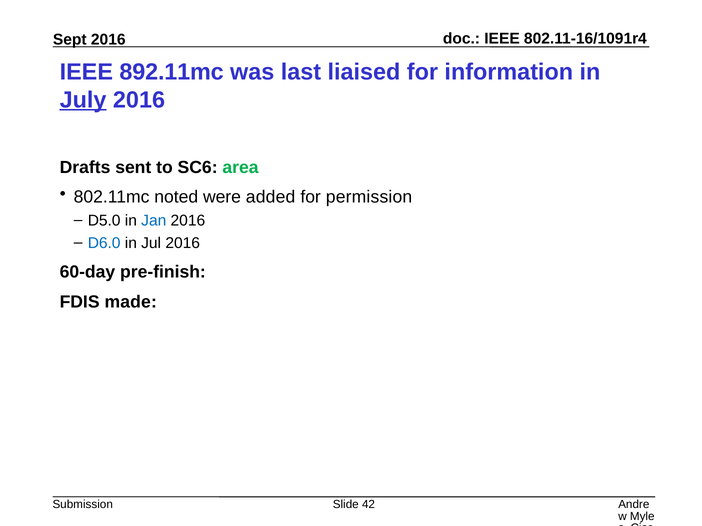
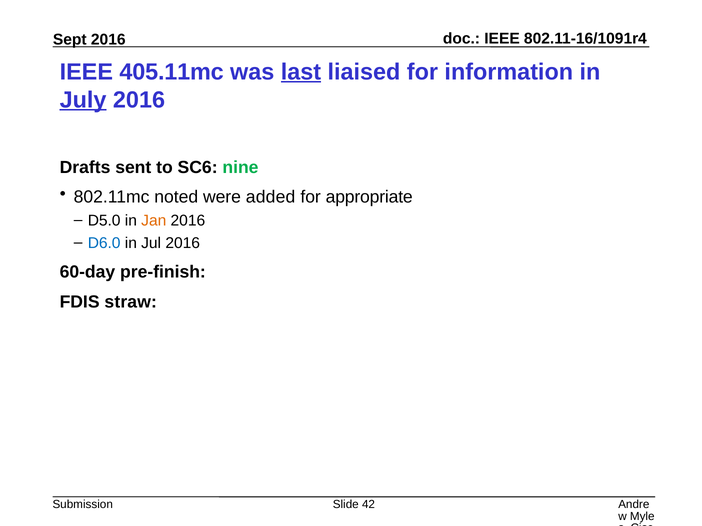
892.11mc: 892.11mc -> 405.11mc
last underline: none -> present
area: area -> nine
permission: permission -> appropriate
Jan colour: blue -> orange
made: made -> straw
